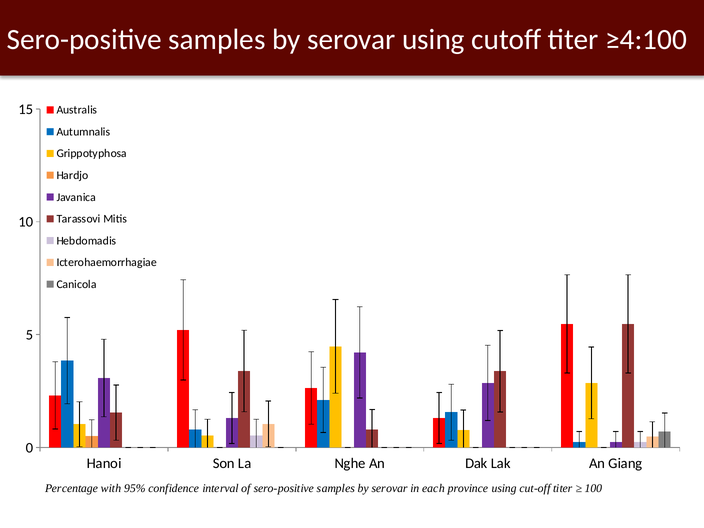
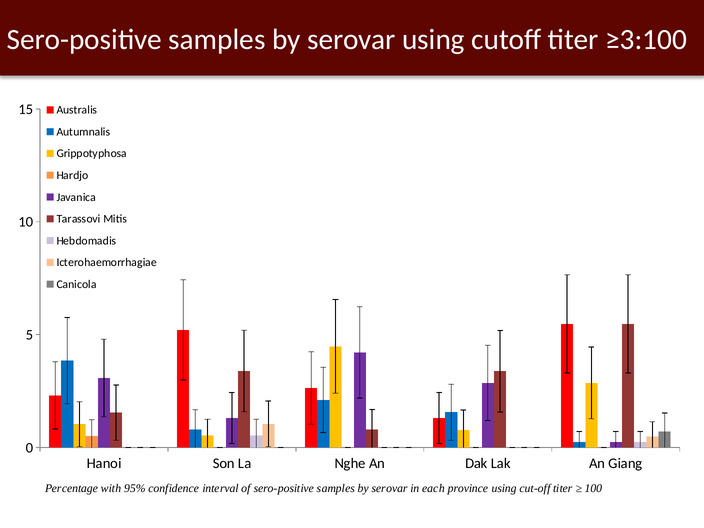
≥4:100: ≥4:100 -> ≥3:100
